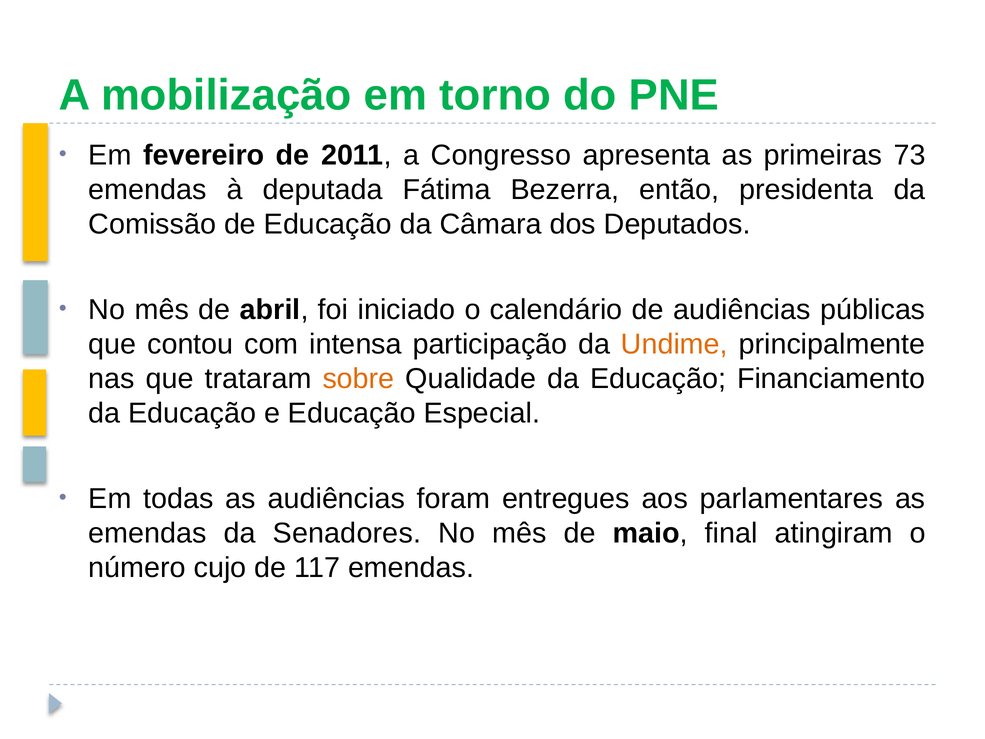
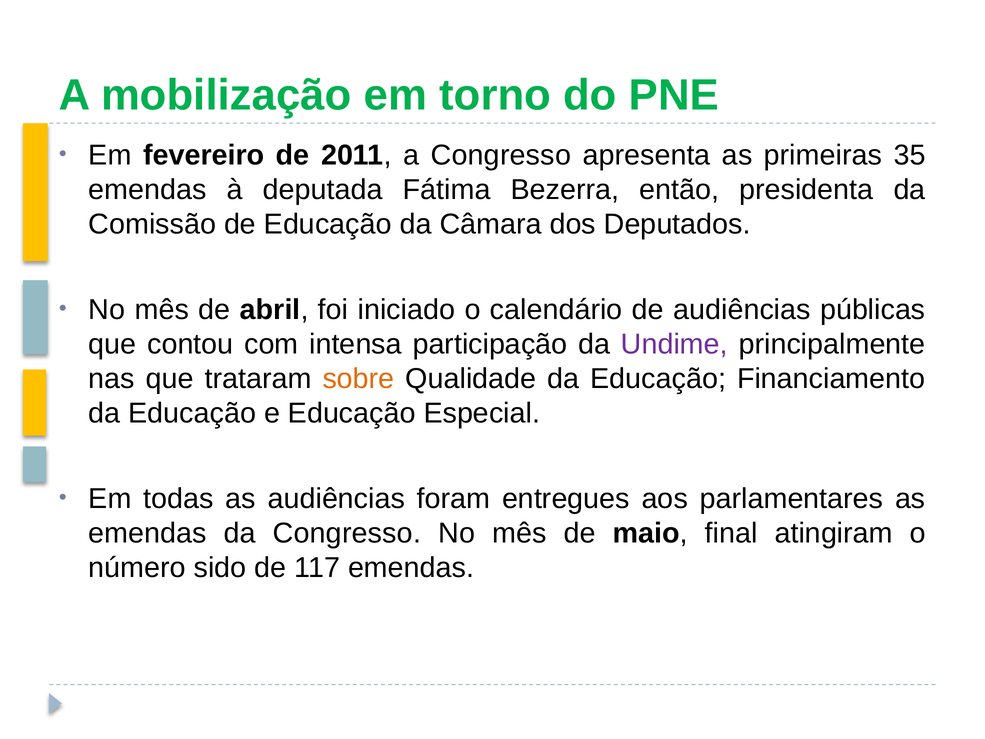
73: 73 -> 35
Undime colour: orange -> purple
da Senadores: Senadores -> Congresso
cujo: cujo -> sido
